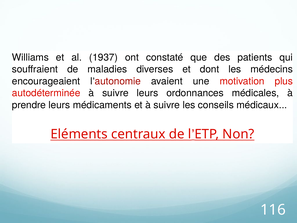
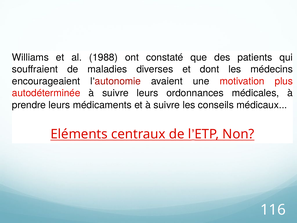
1937: 1937 -> 1988
